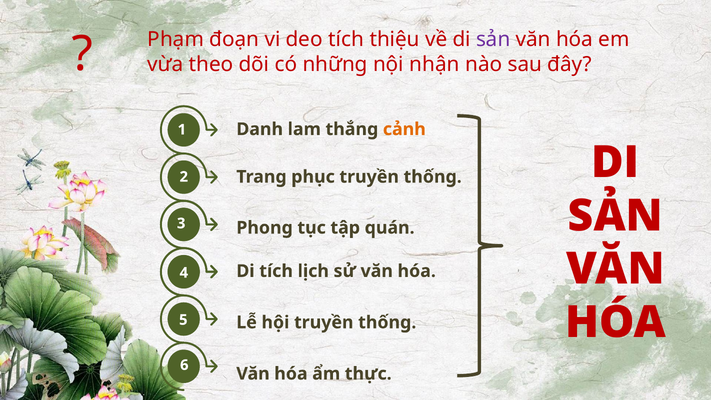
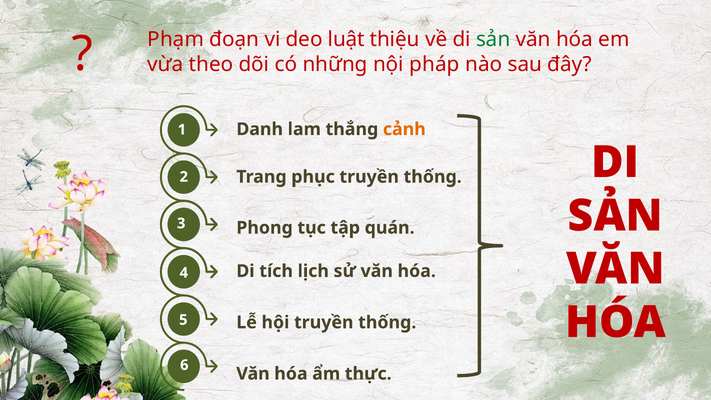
deo tích: tích -> luật
sản at (493, 40) colour: purple -> green
nhận: nhận -> pháp
